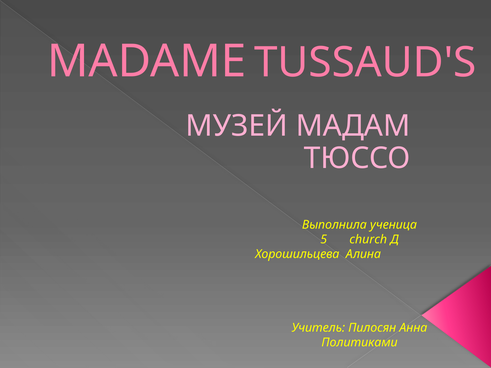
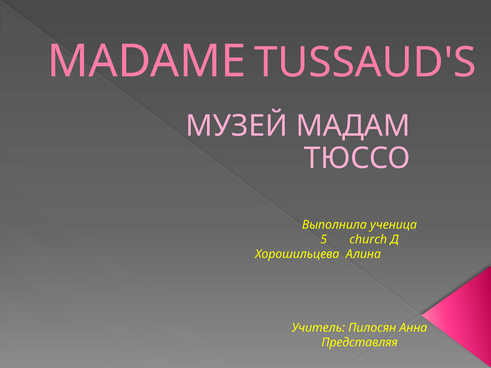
Политиками: Политиками -> Представляя
